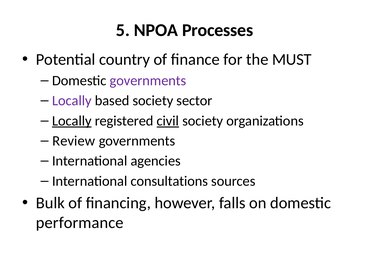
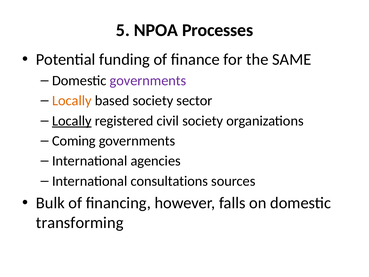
country: country -> funding
MUST: MUST -> SAME
Locally at (72, 101) colour: purple -> orange
civil underline: present -> none
Review: Review -> Coming
performance: performance -> transforming
